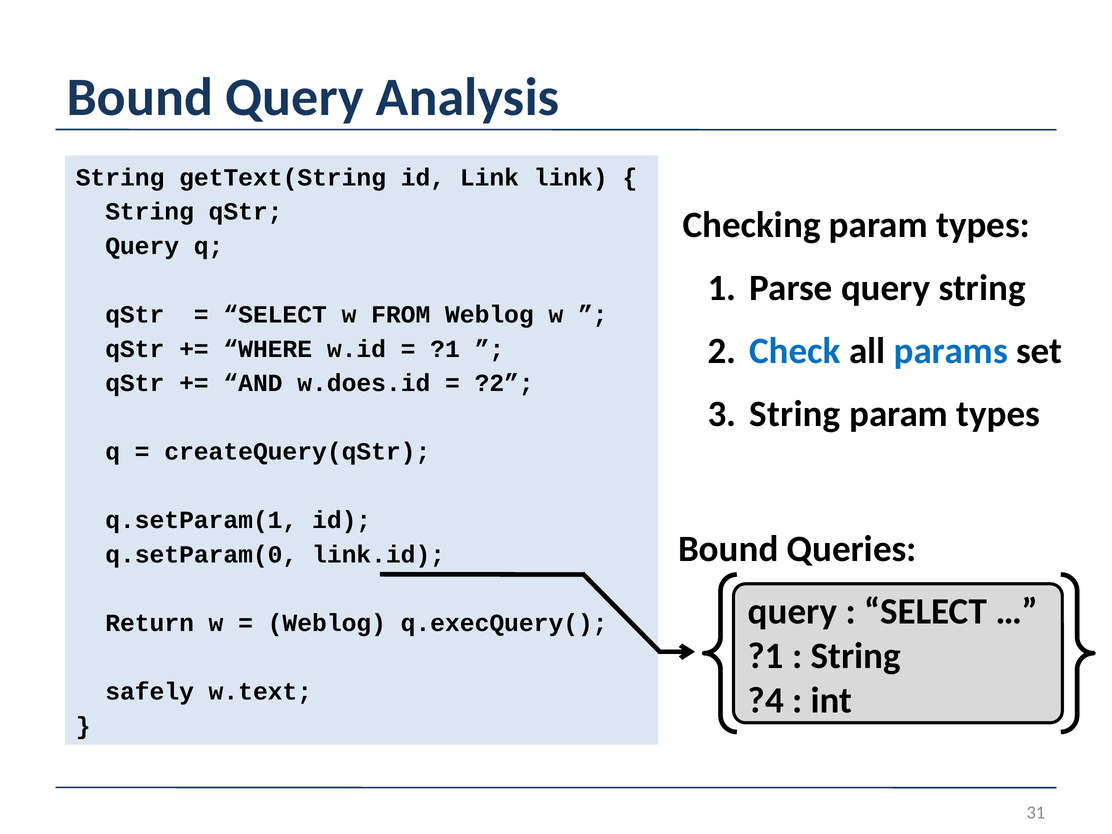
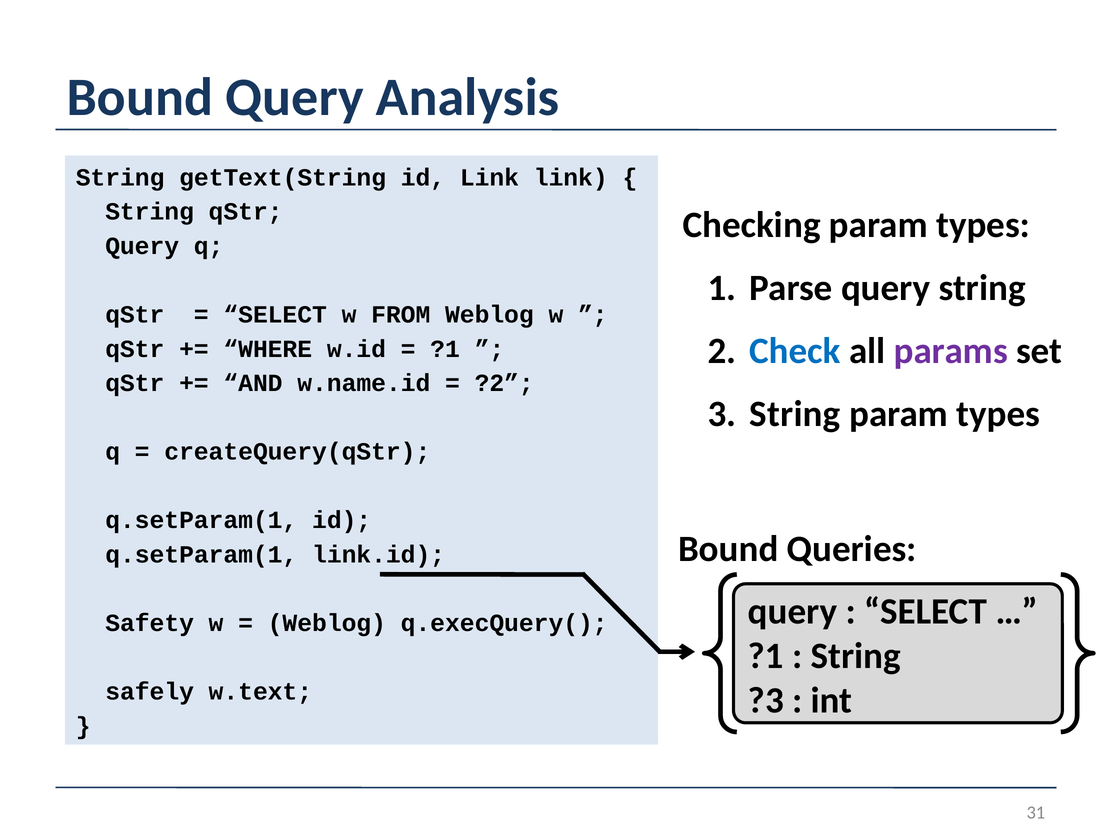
params colour: blue -> purple
w.does.id: w.does.id -> w.name.id
q.setParam(0 at (201, 555): q.setParam(0 -> q.setParam(1
Return: Return -> Safety
?4: ?4 -> ?3
